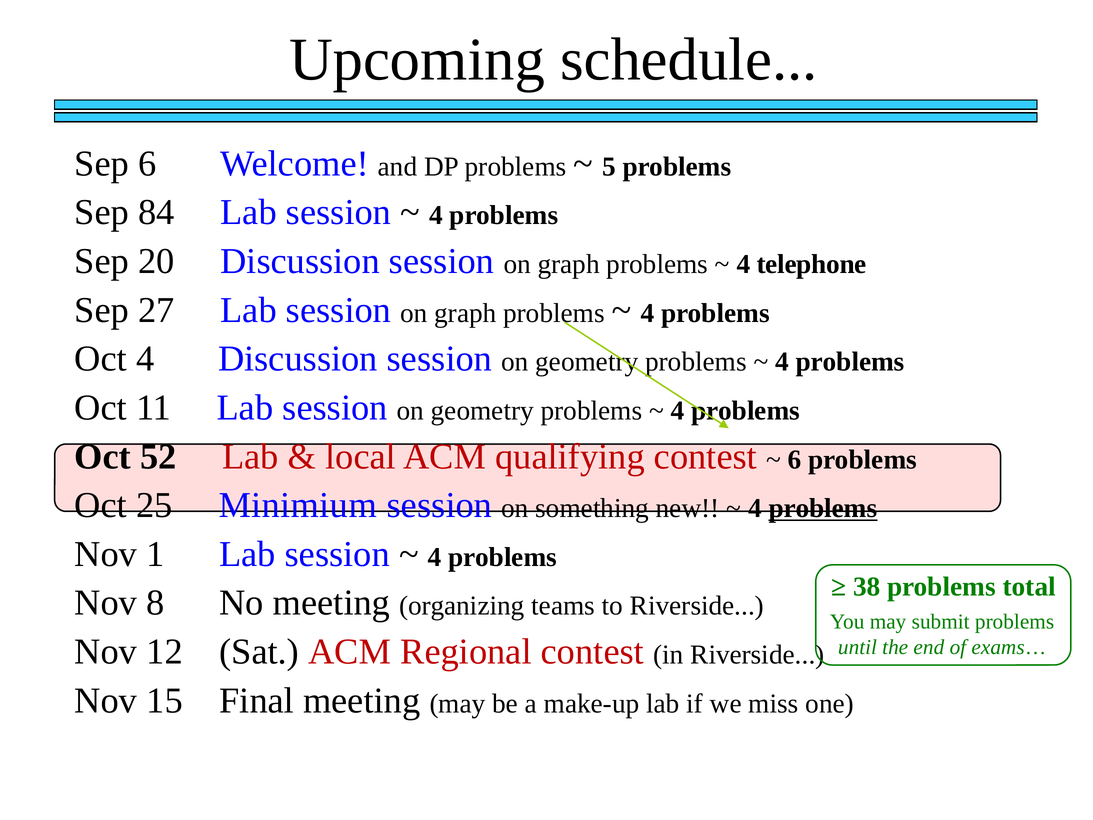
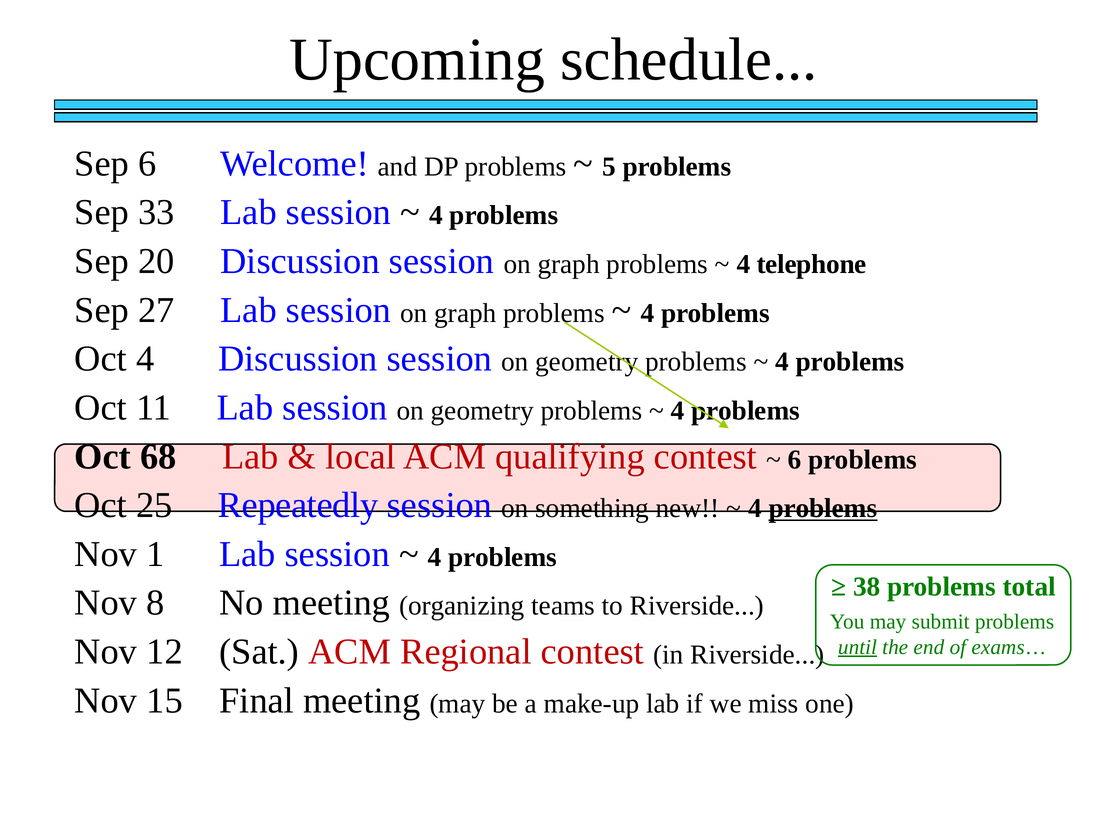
84: 84 -> 33
52: 52 -> 68
Minimium: Minimium -> Repeatedly
until underline: none -> present
